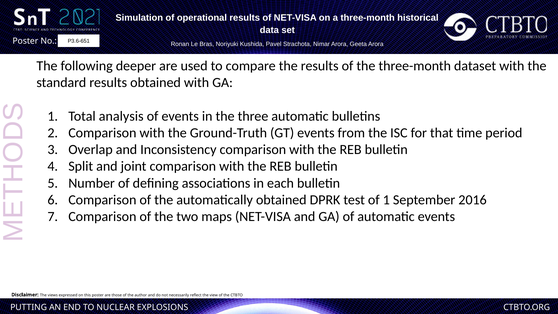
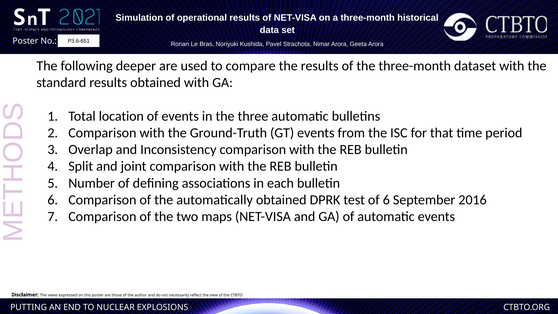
analysis: analysis -> location
of 1: 1 -> 6
